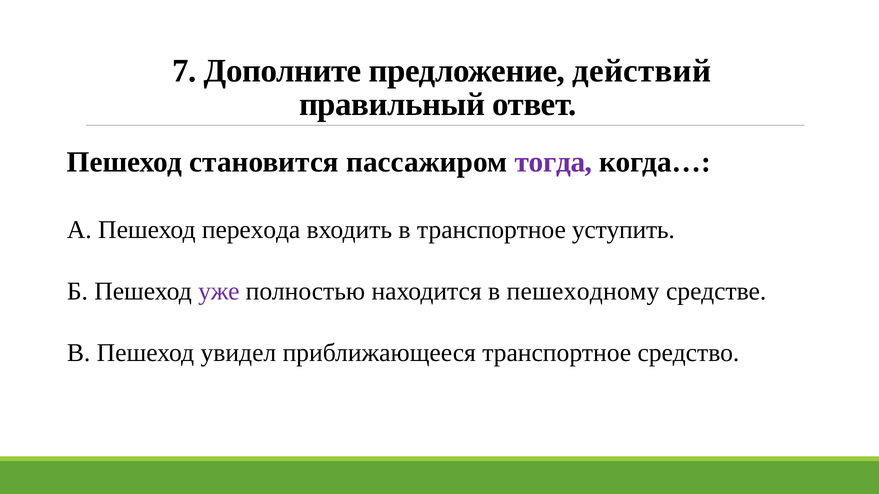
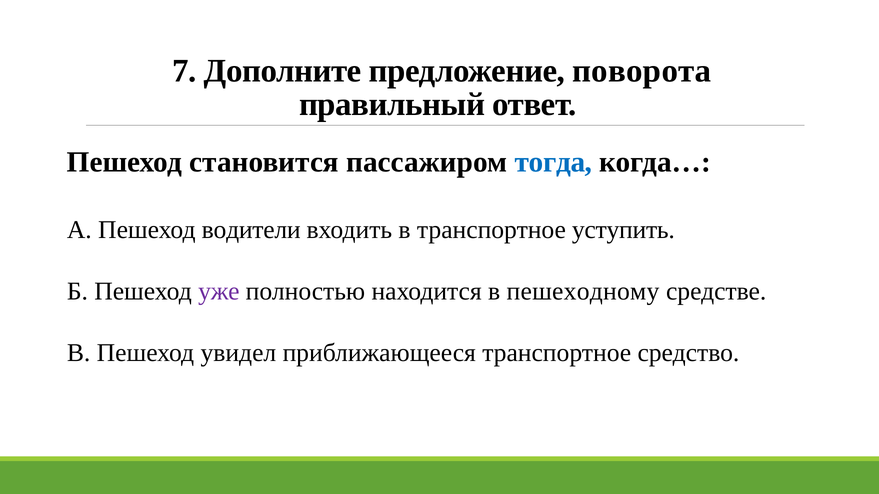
действий: действий -> поворота
тогда colour: purple -> blue
перехода: перехода -> водители
